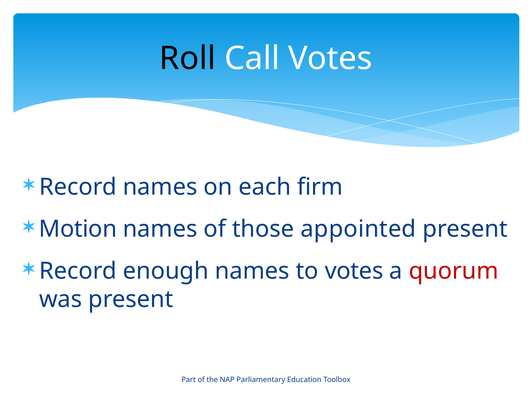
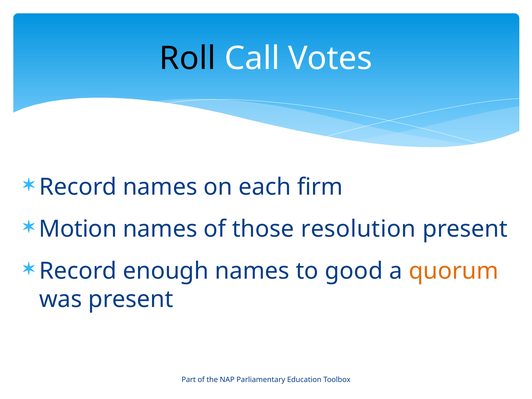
appointed: appointed -> resolution
to votes: votes -> good
quorum colour: red -> orange
